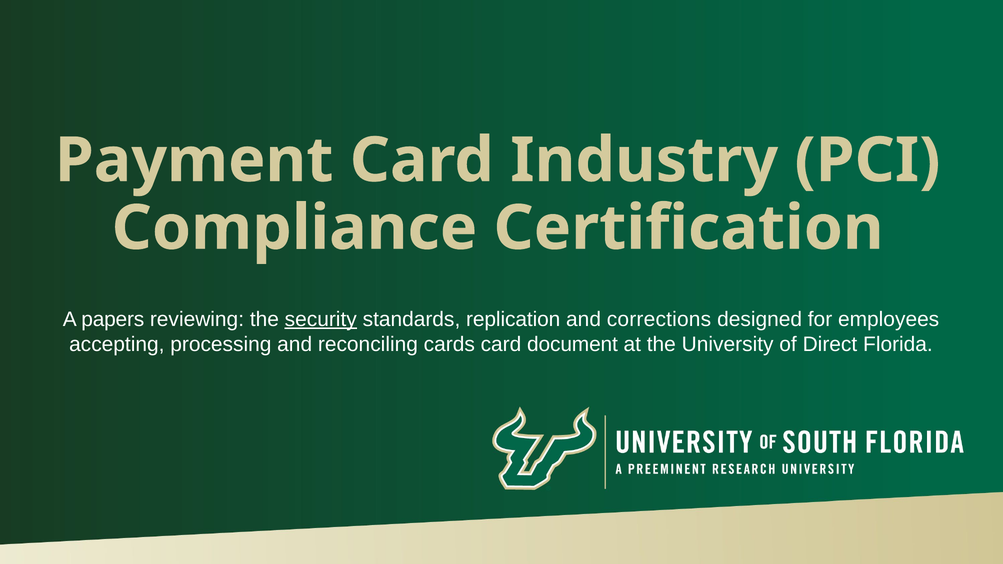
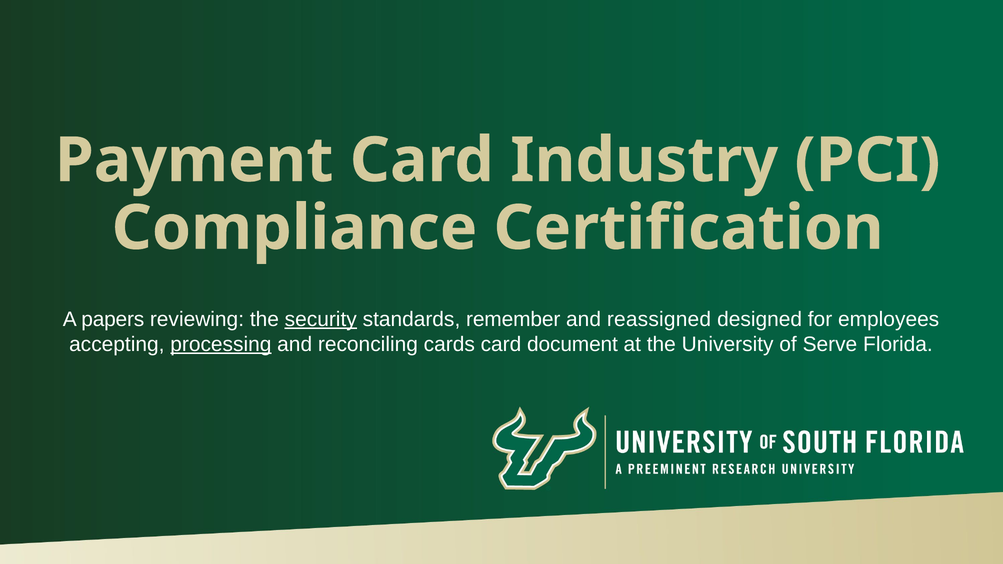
replication: replication -> remember
corrections: corrections -> reassigned
processing underline: none -> present
Direct: Direct -> Serve
